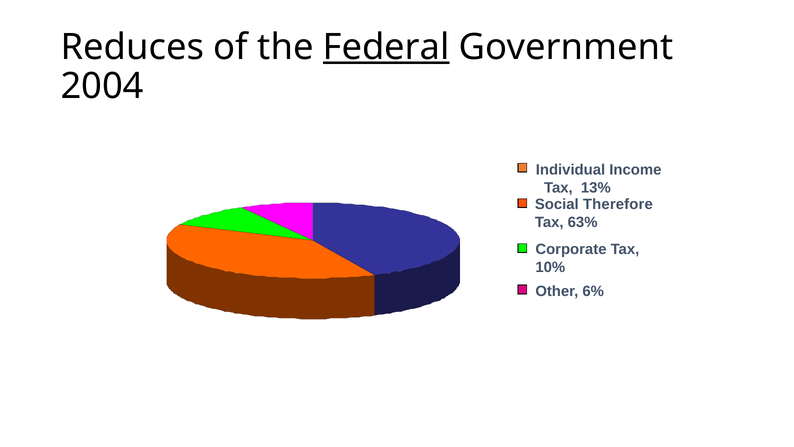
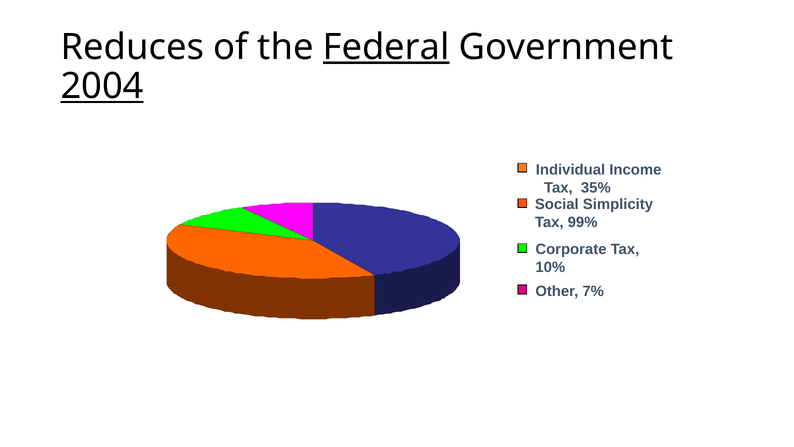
2004 underline: none -> present
13%: 13% -> 35%
Therefore: Therefore -> Simplicity
63%: 63% -> 99%
6%: 6% -> 7%
